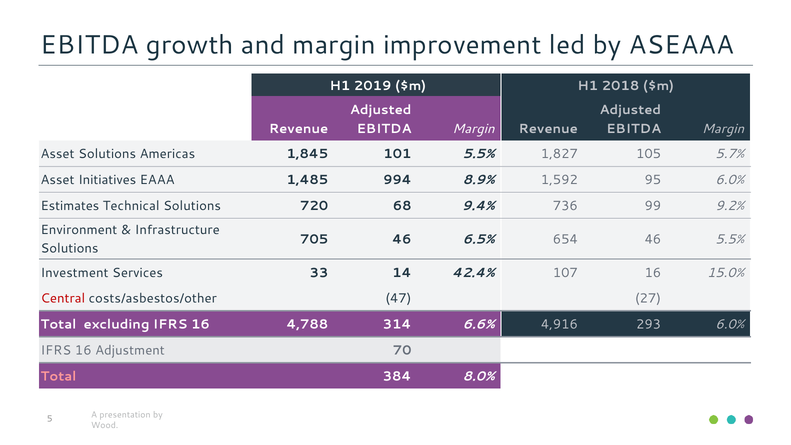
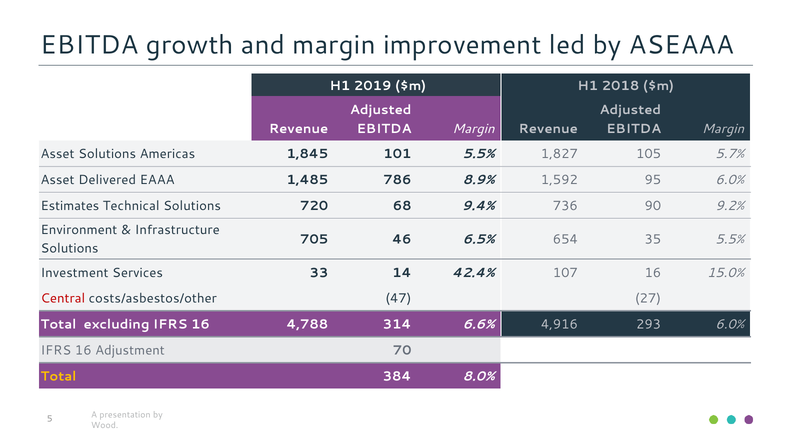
Initiatives: Initiatives -> Delivered
994: 994 -> 786
99: 99 -> 90
654 46: 46 -> 35
Total at (58, 376) colour: pink -> yellow
